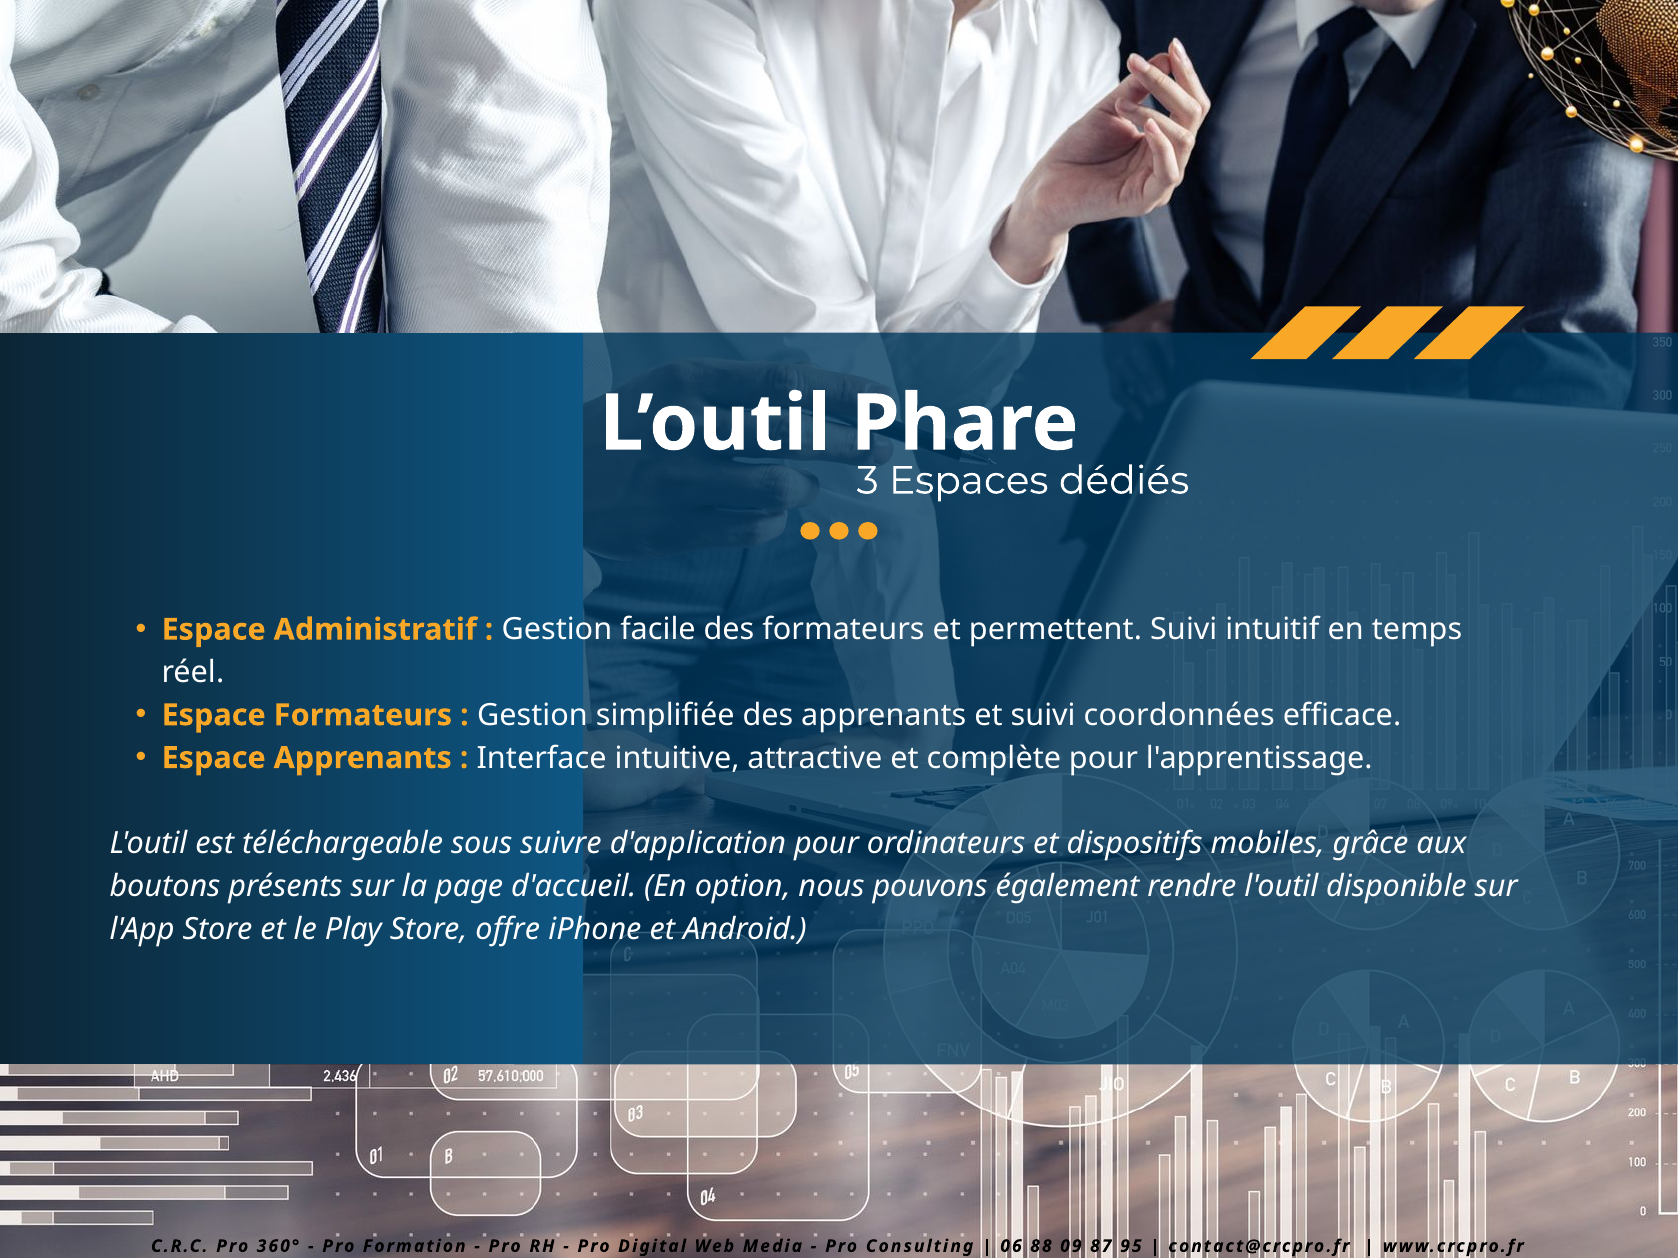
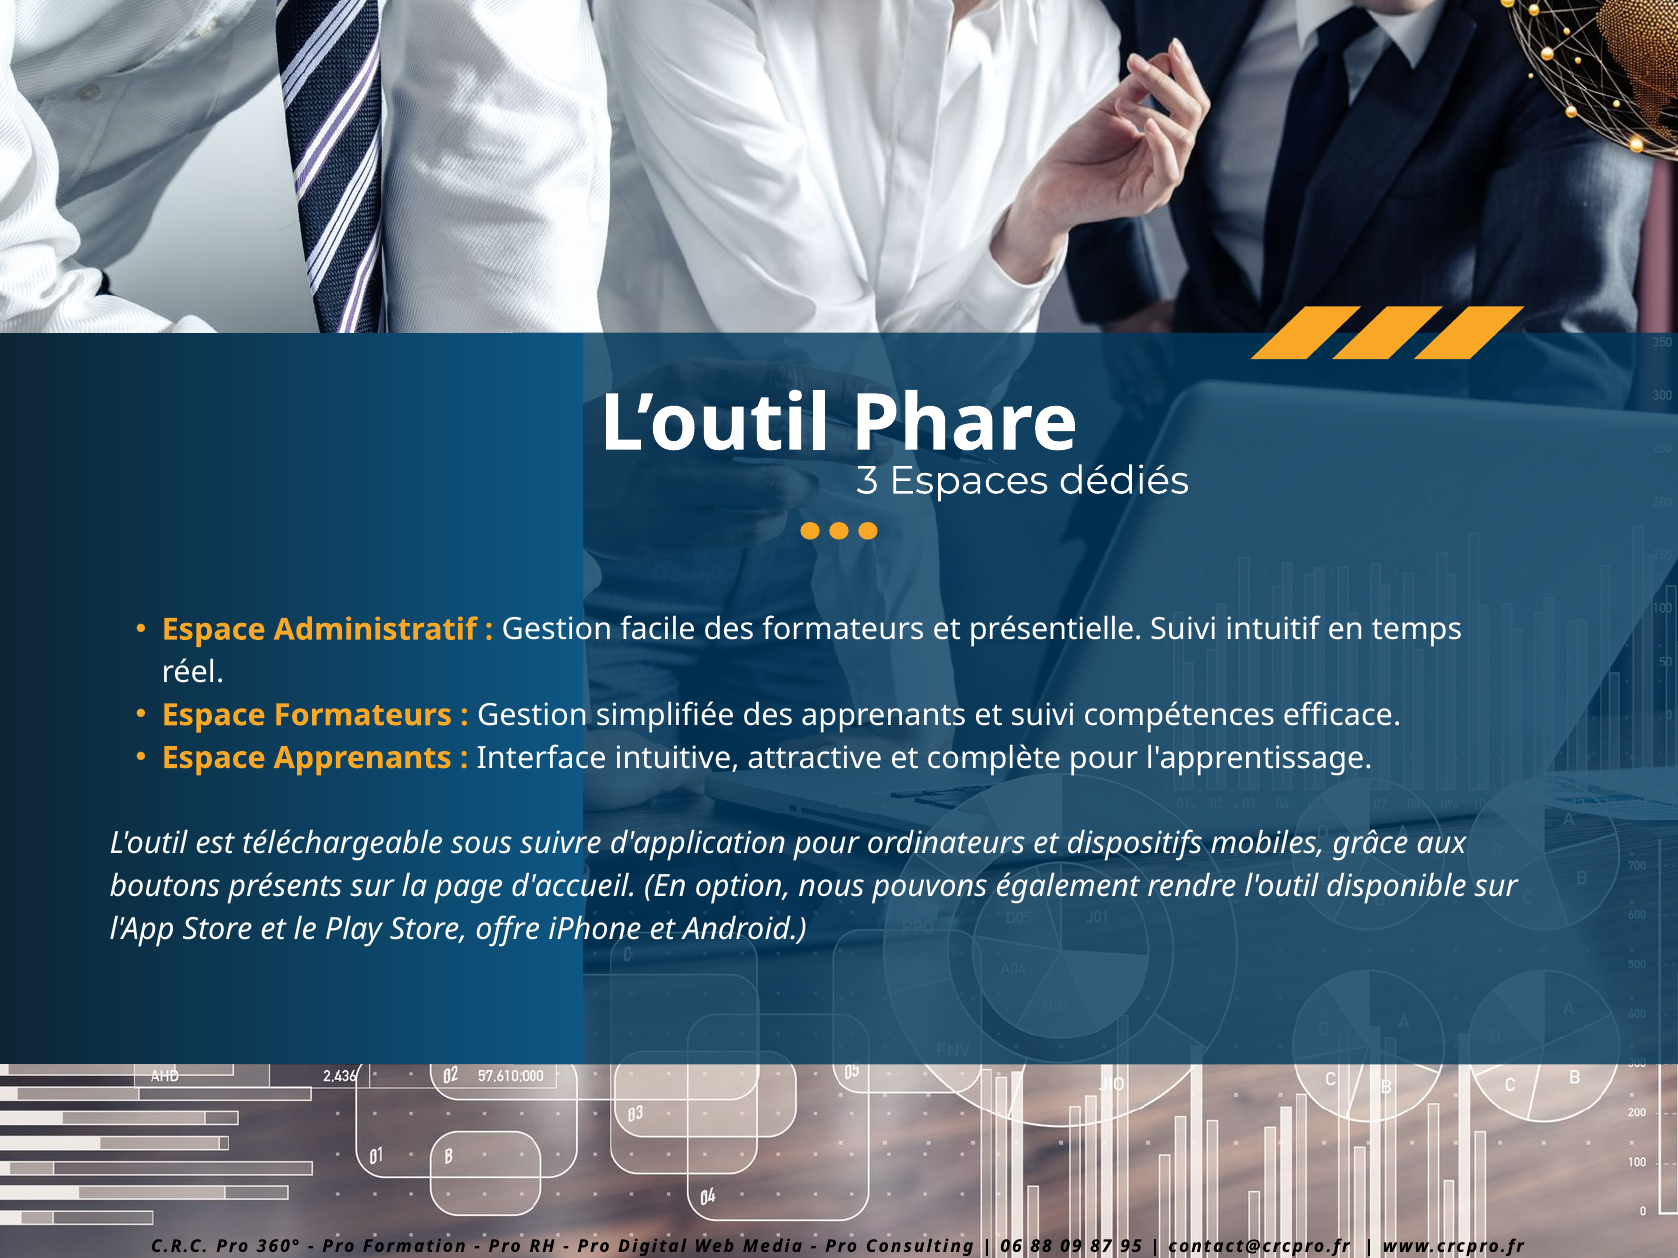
permettent: permettent -> présentielle
coordonnées: coordonnées -> compétences
